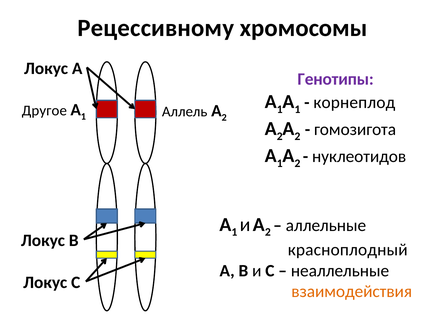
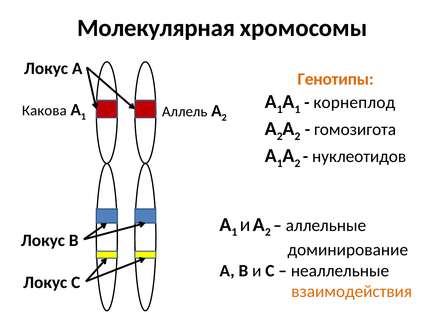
Рецессивному: Рецессивному -> Молекулярная
Генотипы colour: purple -> orange
Другое: Другое -> Какова
красноплодный: красноплодный -> доминирование
